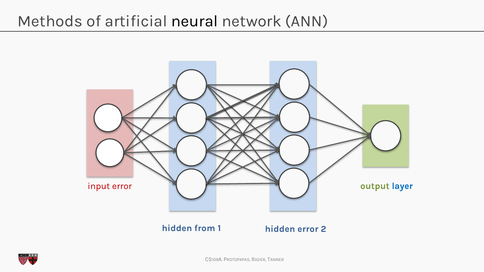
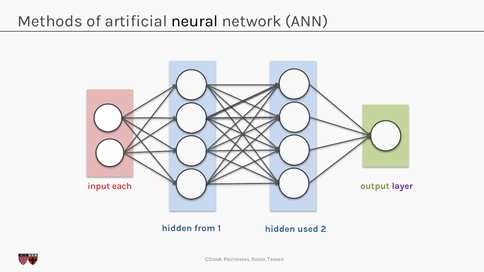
layer colour: blue -> purple
input error: error -> each
hidden error: error -> used
